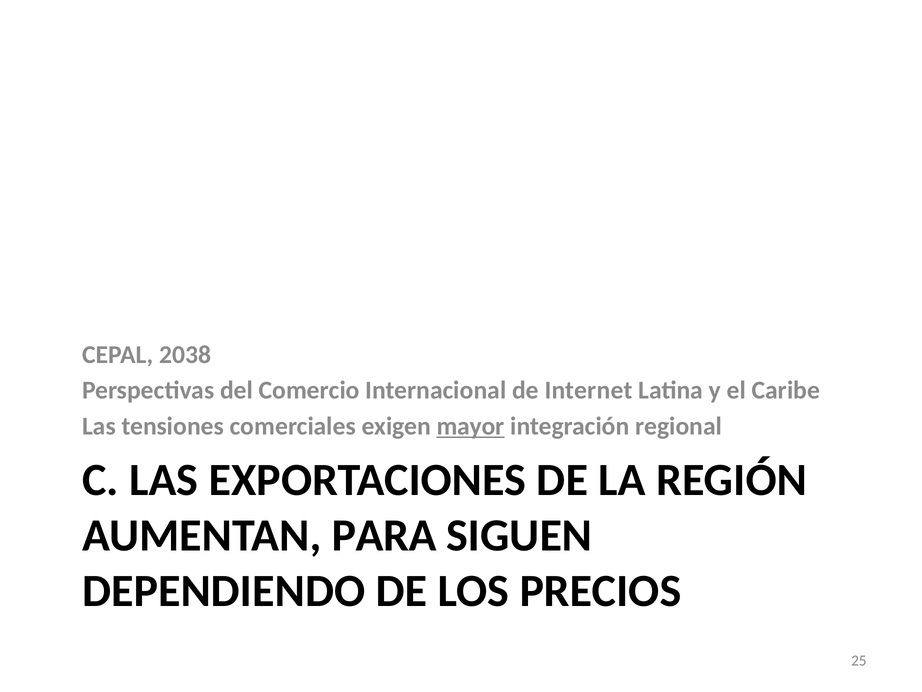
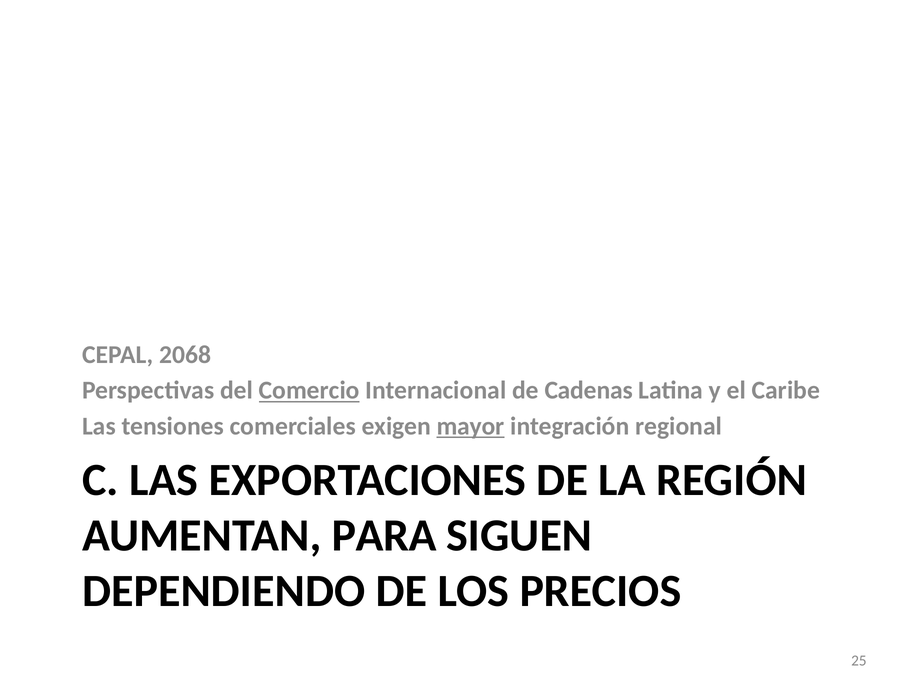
2038: 2038 -> 2068
Comercio underline: none -> present
Internet: Internet -> Cadenas
